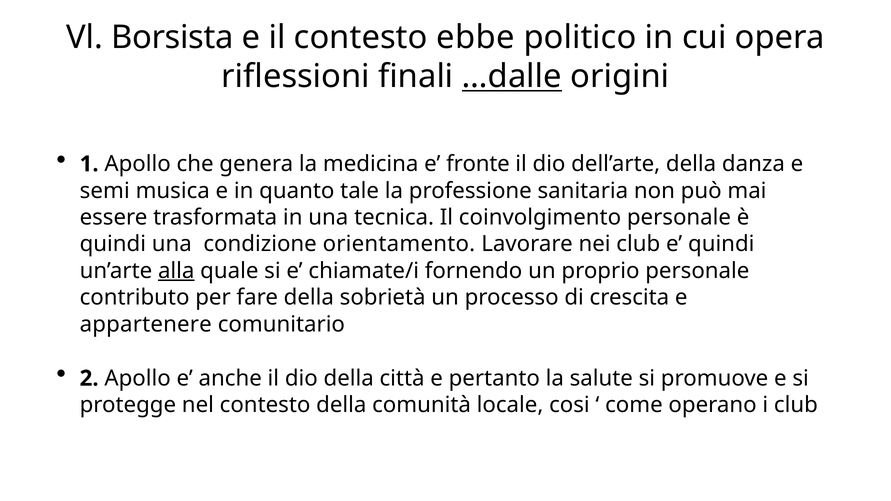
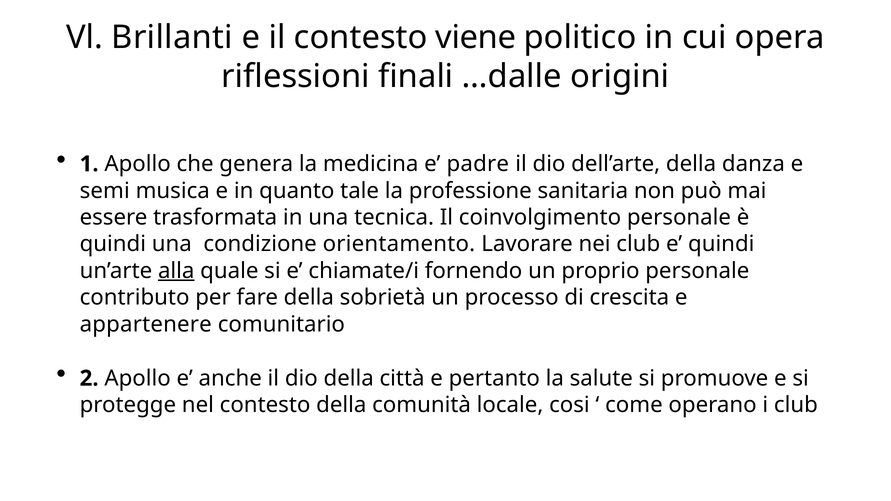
Borsista: Borsista -> Brillanti
ebbe: ebbe -> viene
…dalle underline: present -> none
fronte: fronte -> padre
